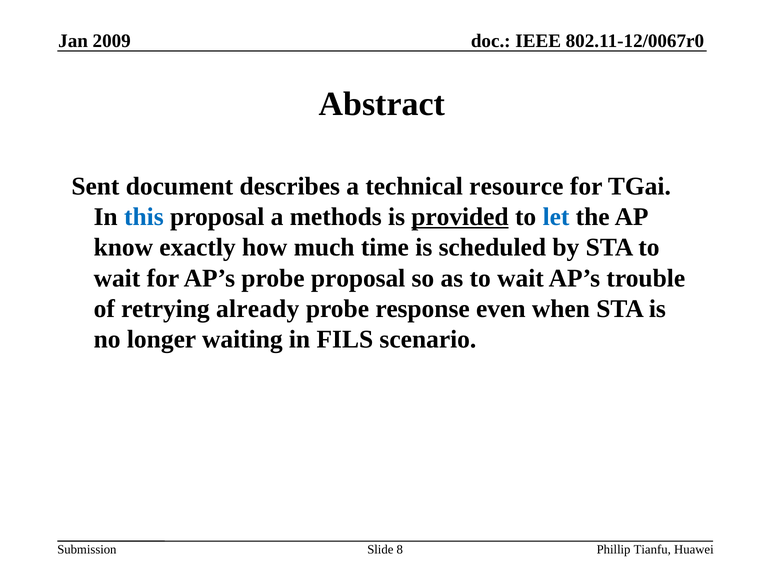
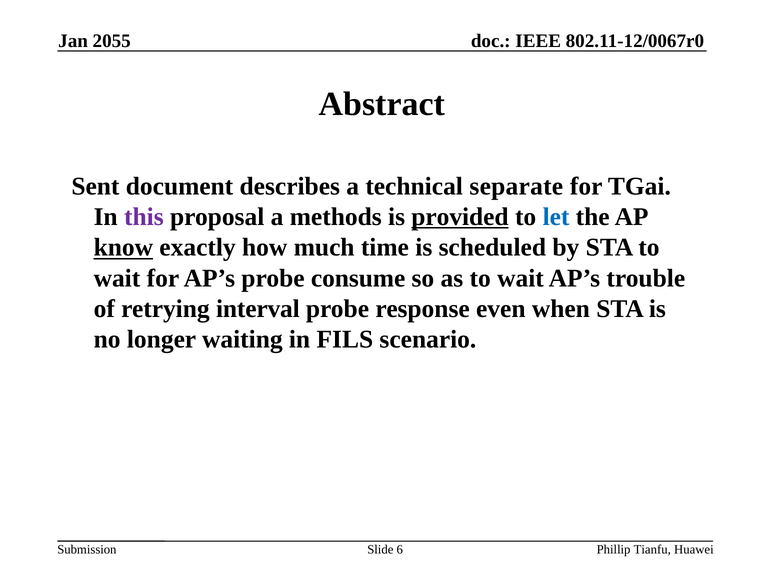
2009: 2009 -> 2055
resource: resource -> separate
this colour: blue -> purple
know underline: none -> present
probe proposal: proposal -> consume
already: already -> interval
8: 8 -> 6
